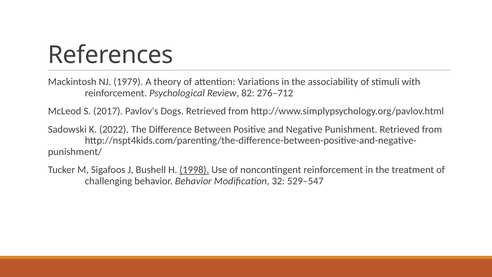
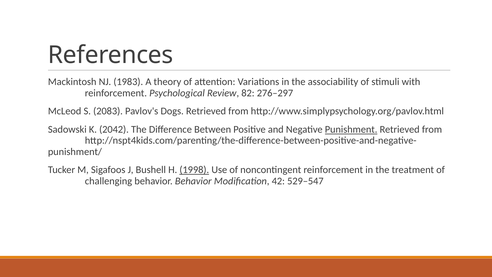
1979: 1979 -> 1983
276–712: 276–712 -> 276–297
2017: 2017 -> 2083
2022: 2022 -> 2042
Punishment underline: none -> present
32: 32 -> 42
